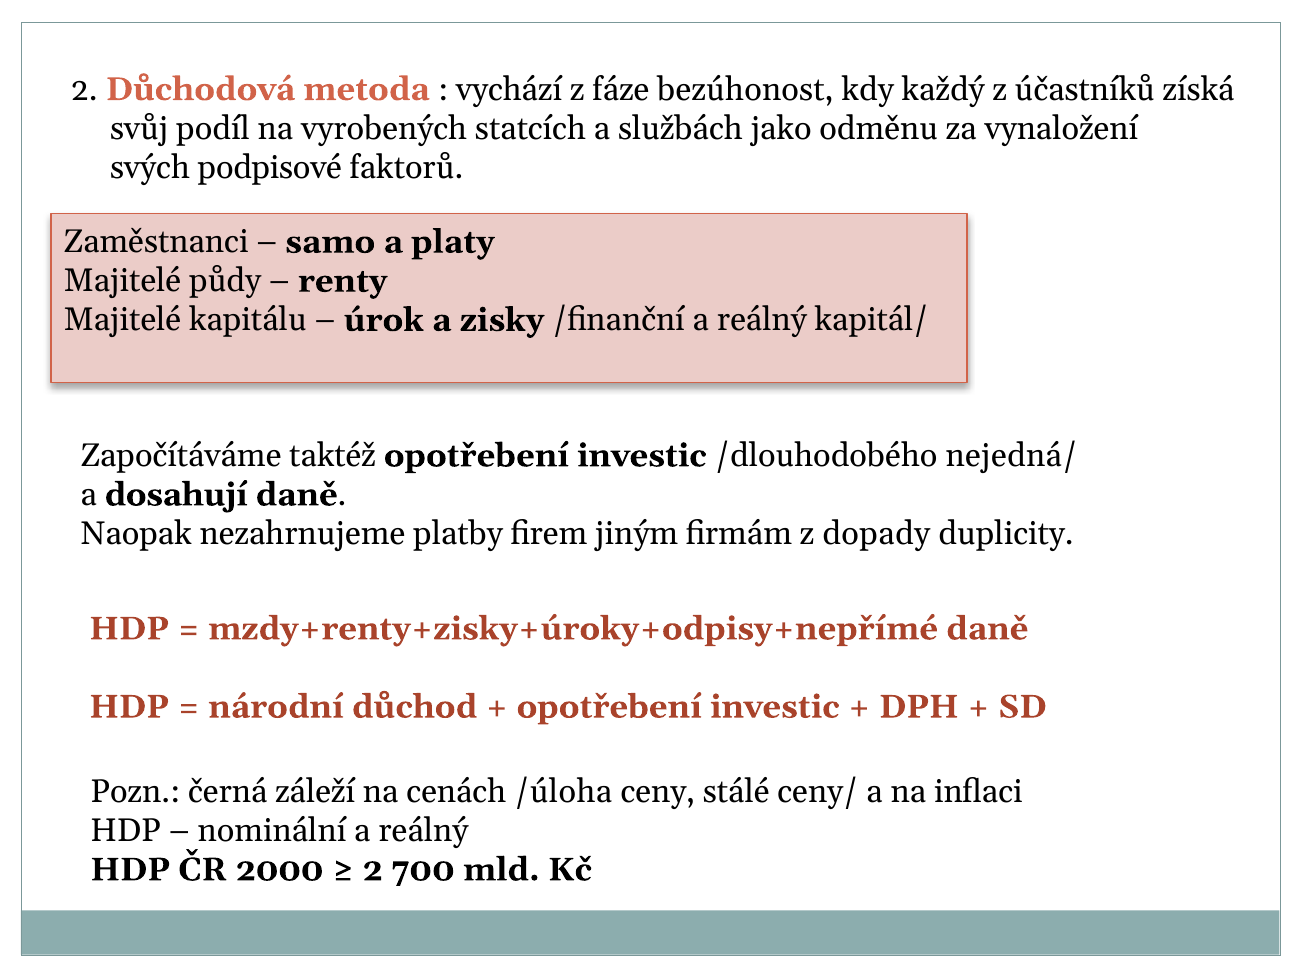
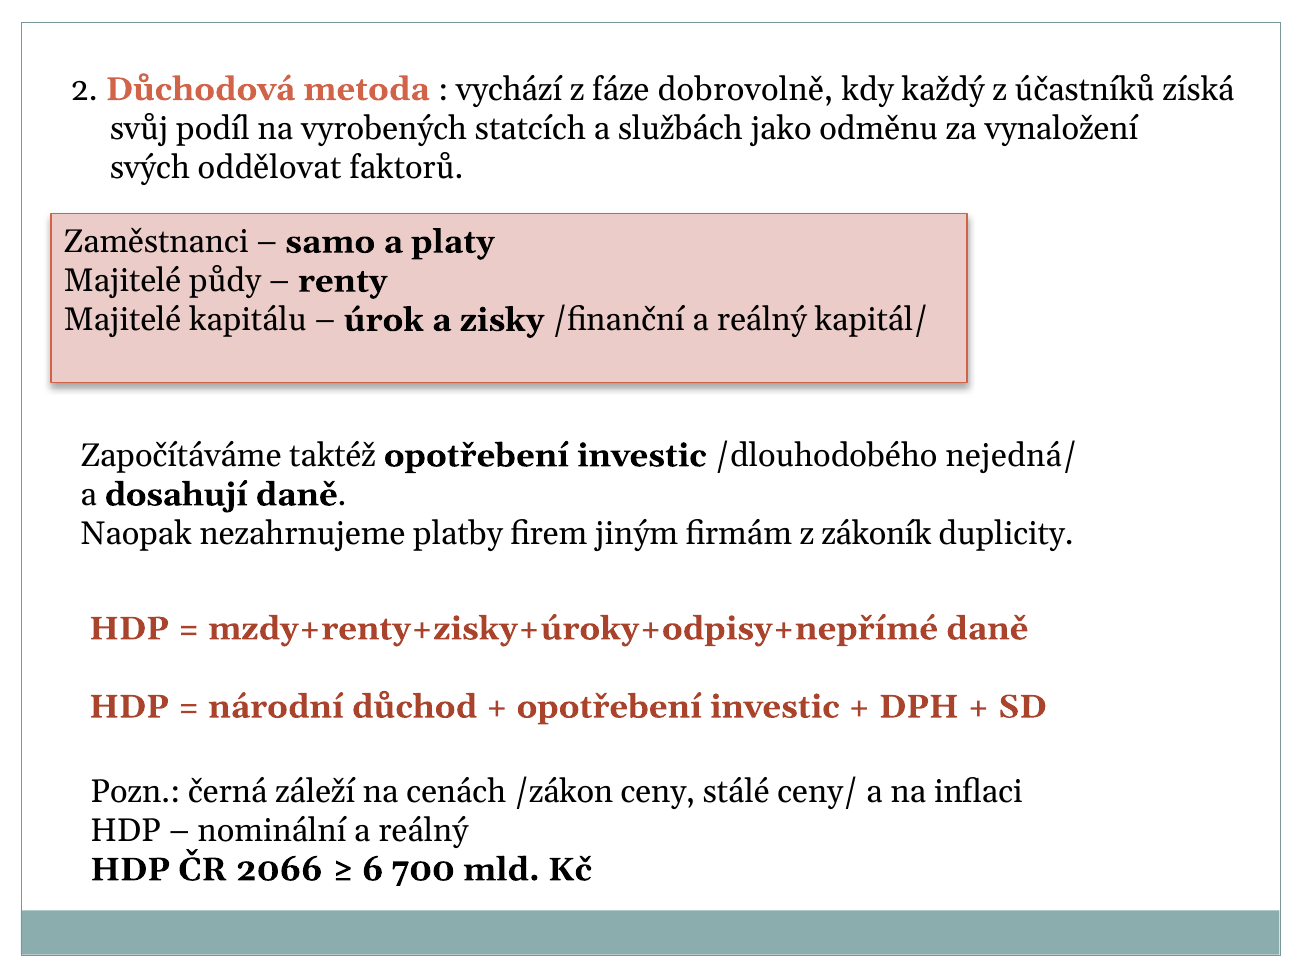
bezúhonost: bezúhonost -> dobrovolně
podpisové: podpisové -> oddělovat
dopady: dopady -> zákoník
/úloha: /úloha -> /zákon
2000: 2000 -> 2066
2 at (373, 870): 2 -> 6
